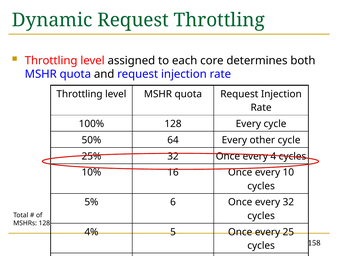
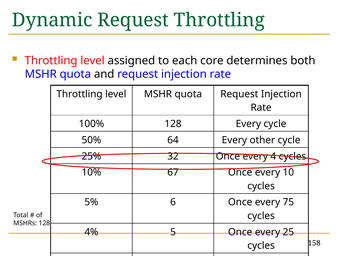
16: 16 -> 67
every 32: 32 -> 75
